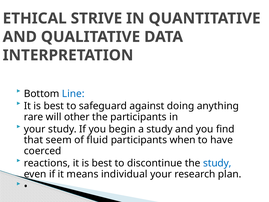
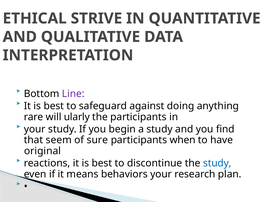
Line colour: blue -> purple
other: other -> ularly
fluid: fluid -> sure
coerced: coerced -> original
individual: individual -> behaviors
